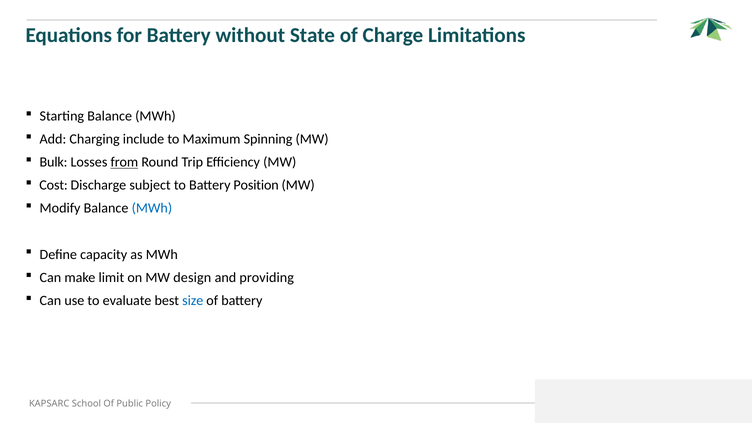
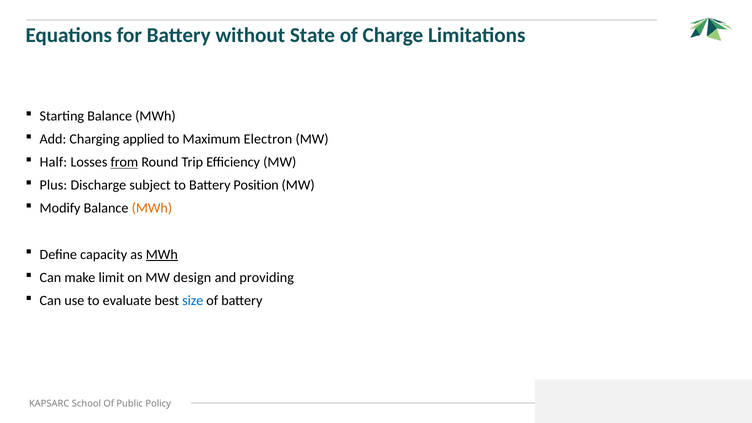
include: include -> applied
Spinning: Spinning -> Electron
Bulk: Bulk -> Half
Cost: Cost -> Plus
MWh at (152, 208) colour: blue -> orange
MWh at (162, 254) underline: none -> present
